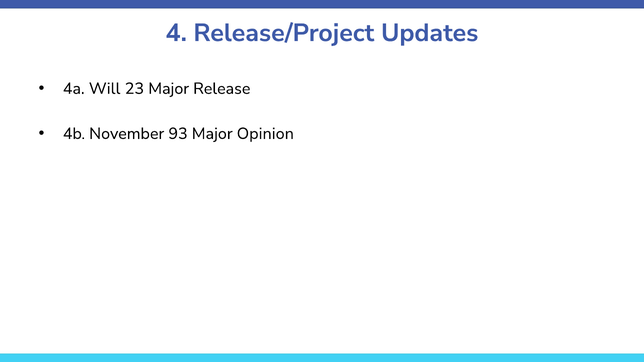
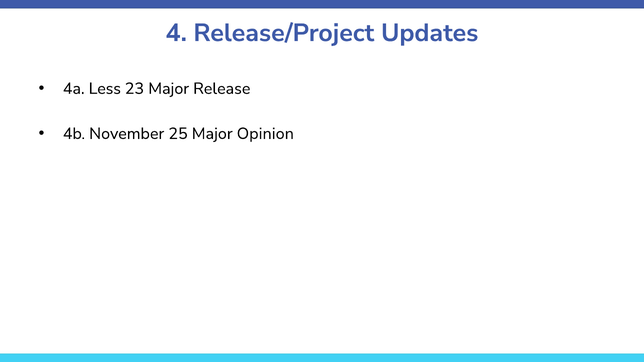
Will: Will -> Less
93: 93 -> 25
